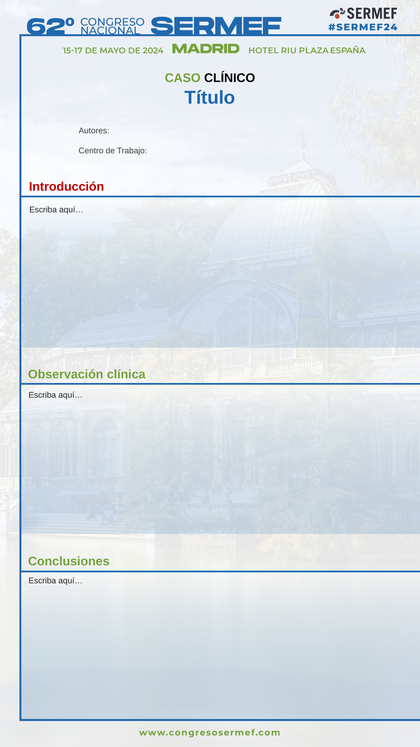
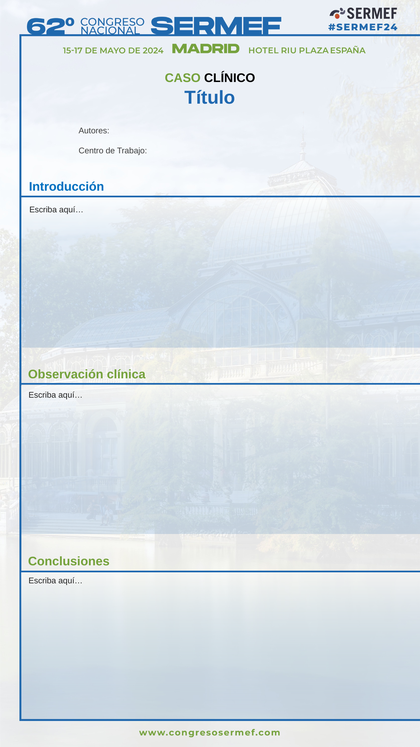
Introducción colour: red -> blue
